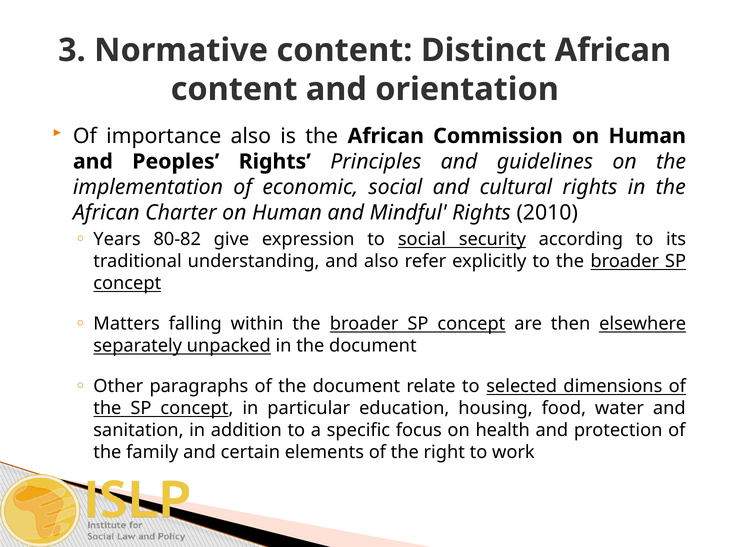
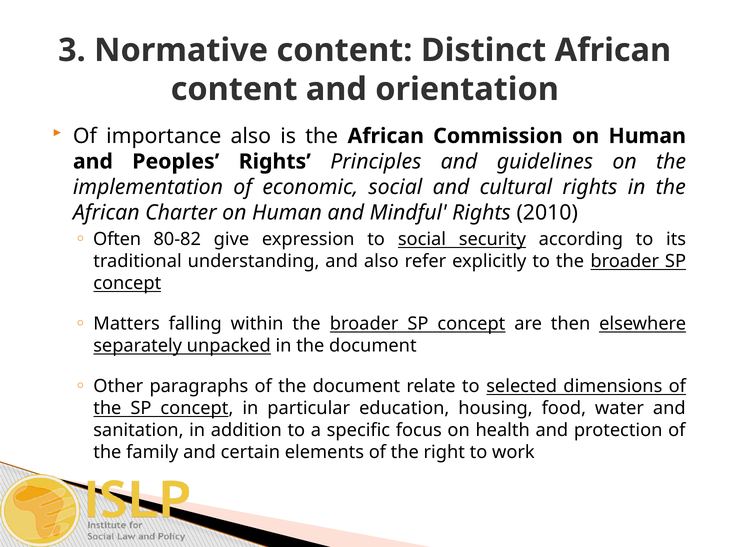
Years: Years -> Often
